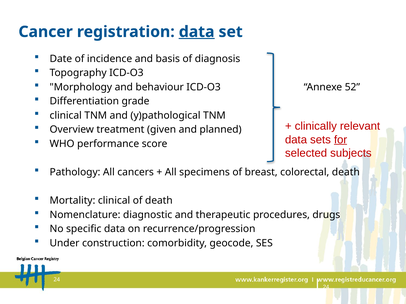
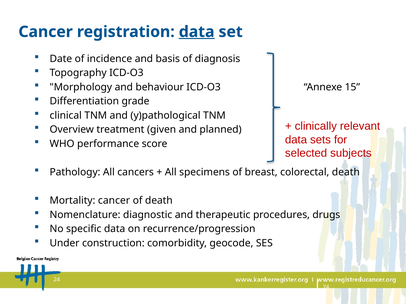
52: 52 -> 15
for underline: present -> none
Mortality clinical: clinical -> cancer
